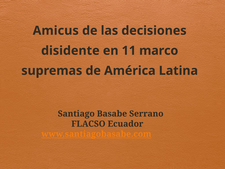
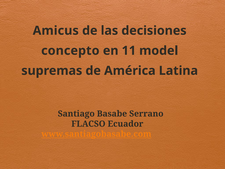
disidente: disidente -> concepto
marco: marco -> model
